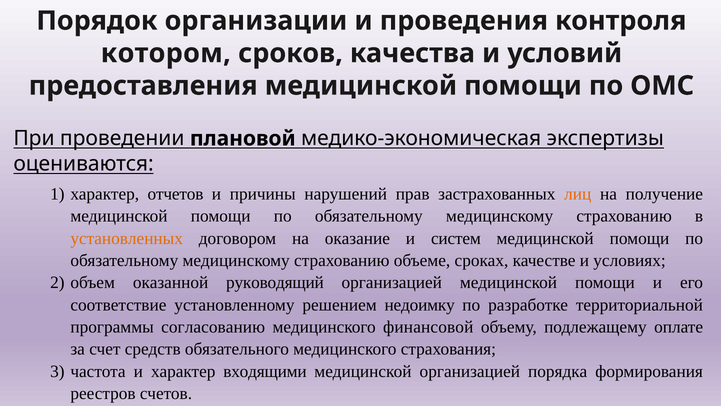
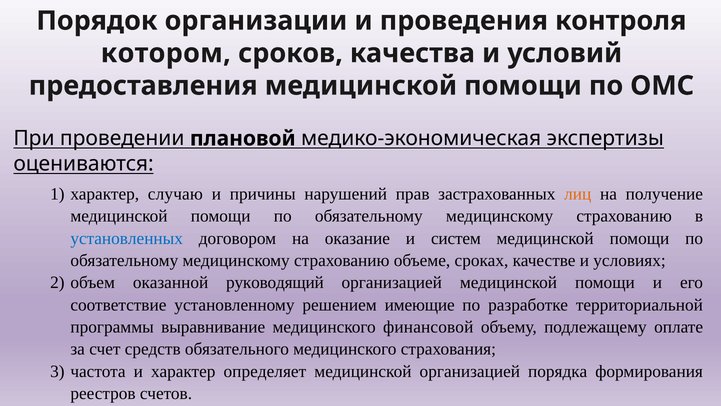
отчетов: отчетов -> случаю
установленных colour: orange -> blue
недоимку: недоимку -> имеющие
согласованию: согласованию -> выравнивание
входящими: входящими -> определяет
